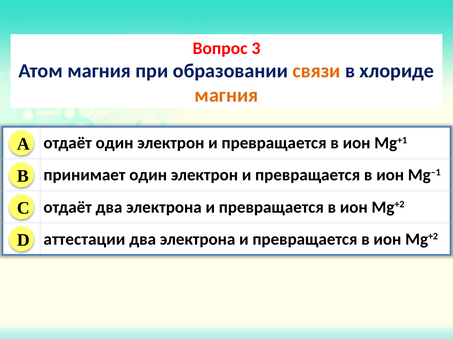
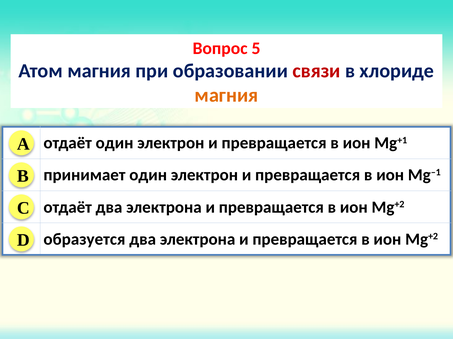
3: 3 -> 5
связи colour: orange -> red
аттестации: аттестации -> образуется
